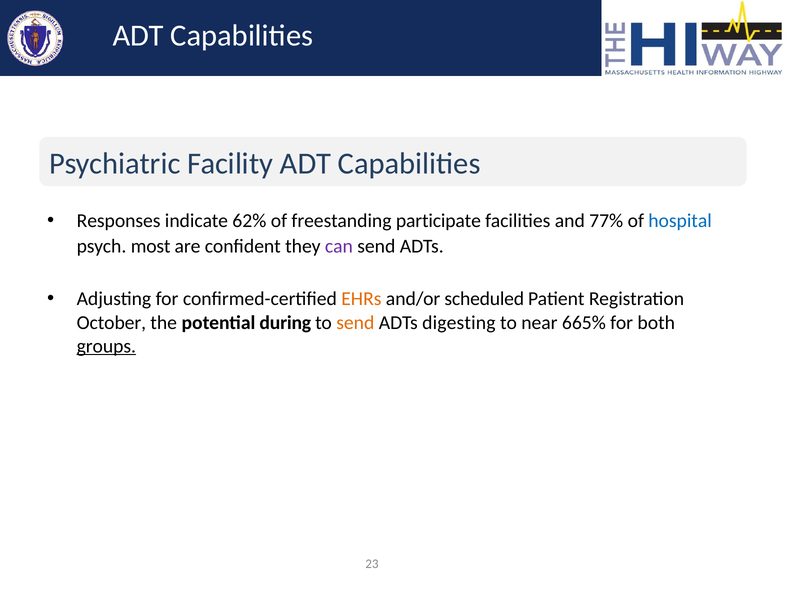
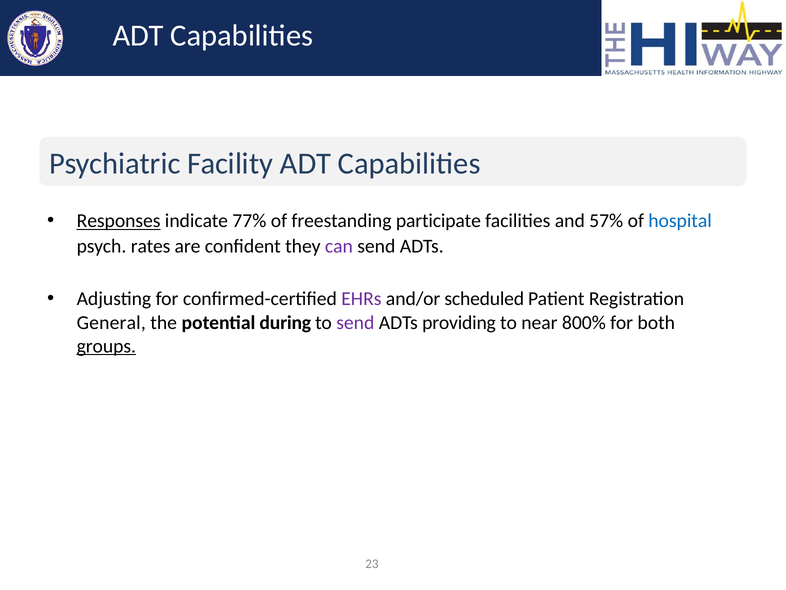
Responses underline: none -> present
62%: 62% -> 77%
77%: 77% -> 57%
most: most -> rates
EHRs colour: orange -> purple
October: October -> General
send at (355, 322) colour: orange -> purple
digesting: digesting -> providing
665%: 665% -> 800%
